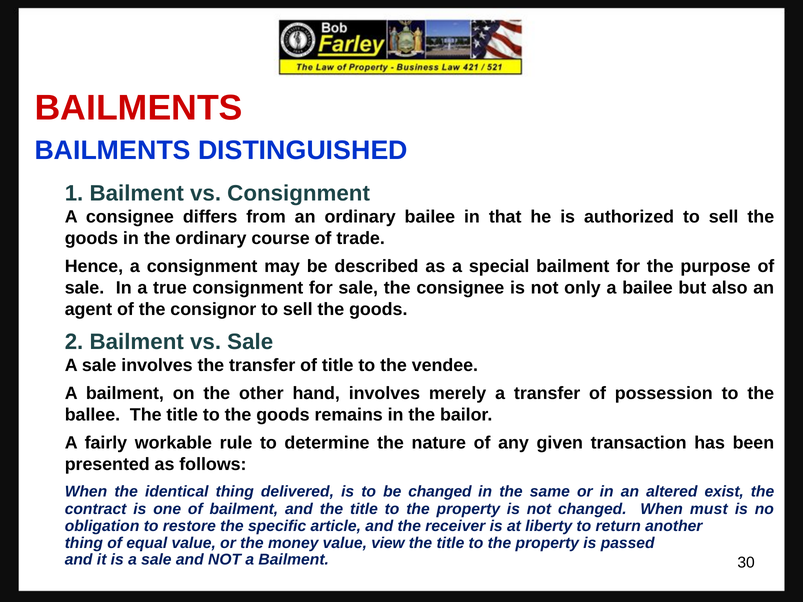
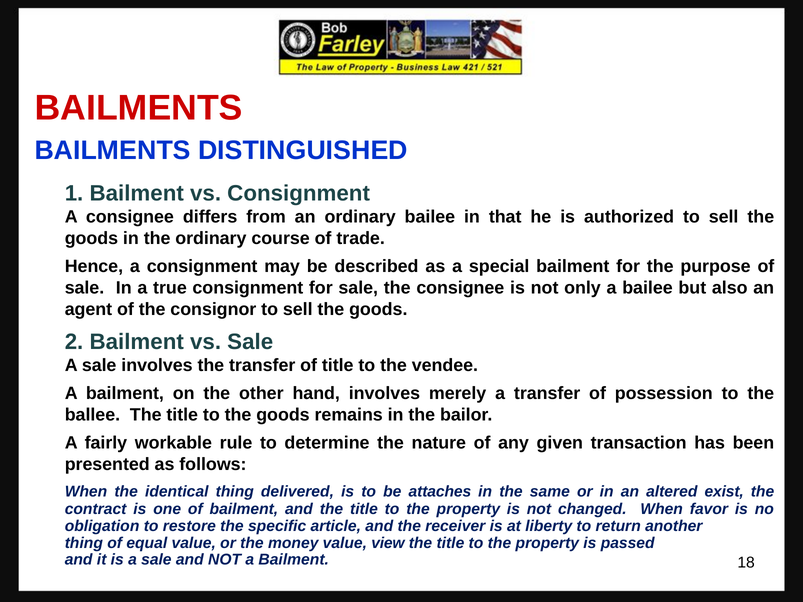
be changed: changed -> attaches
must: must -> favor
30: 30 -> 18
